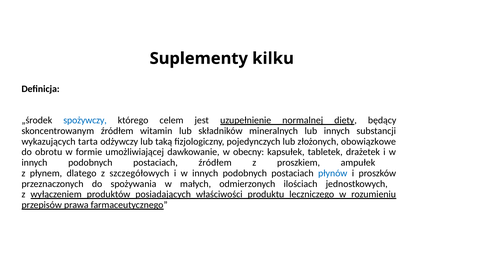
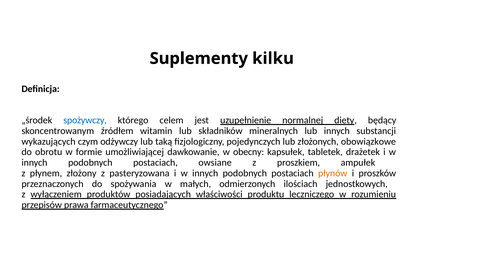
tarta: tarta -> czym
postaciach źródłem: źródłem -> owsiane
dlatego: dlatego -> złożony
szczegółowych: szczegółowych -> pasteryzowana
płynów colour: blue -> orange
